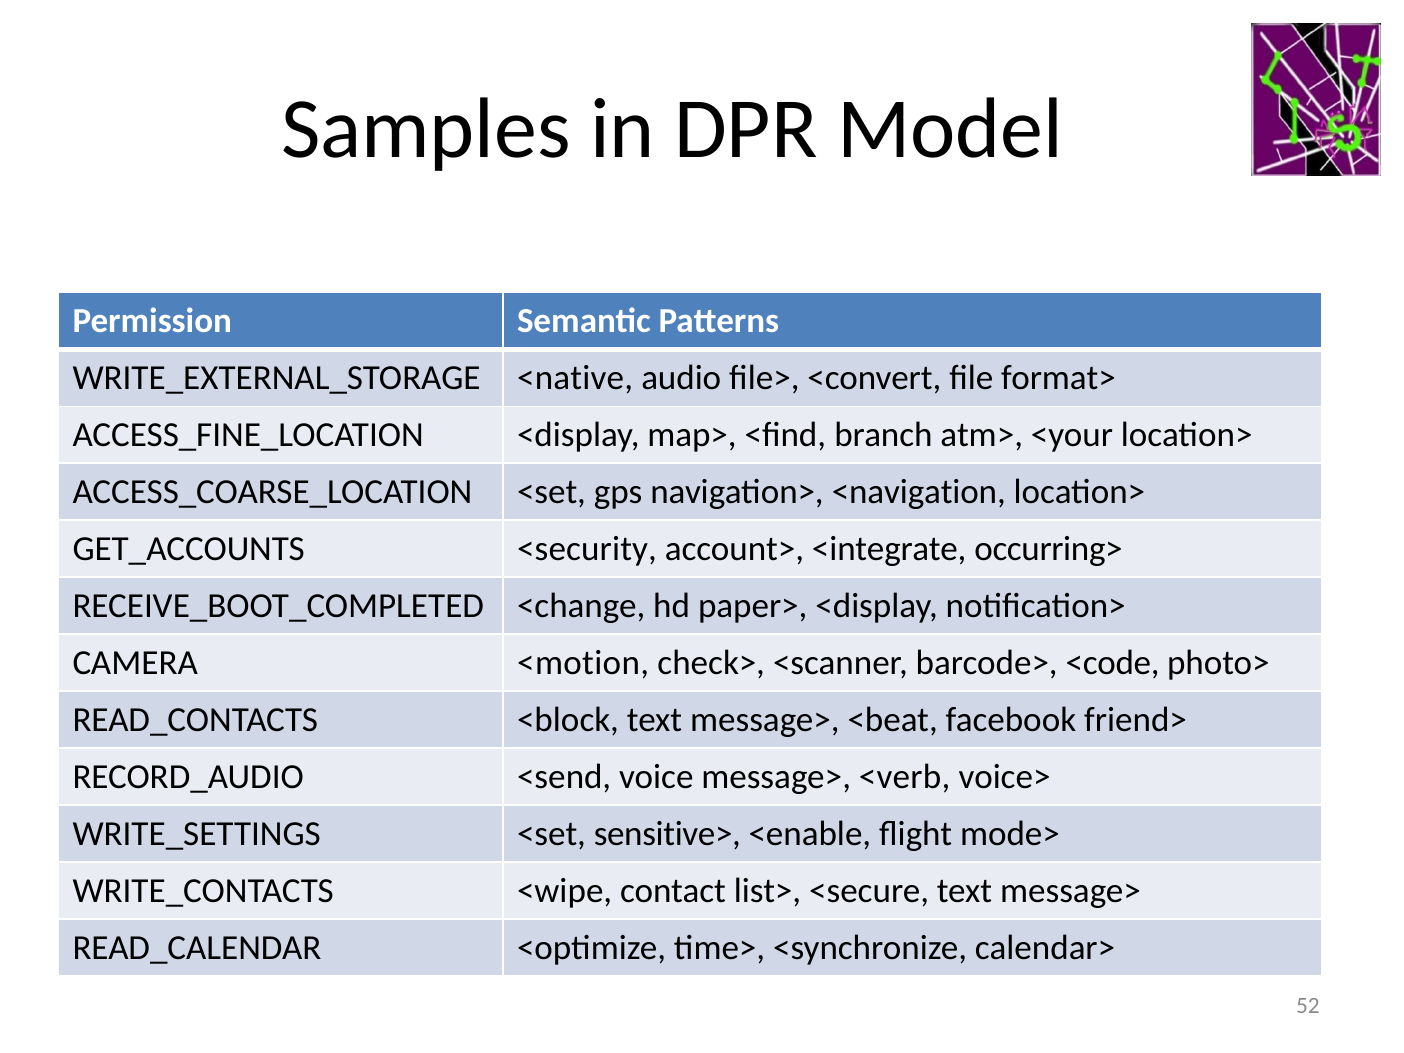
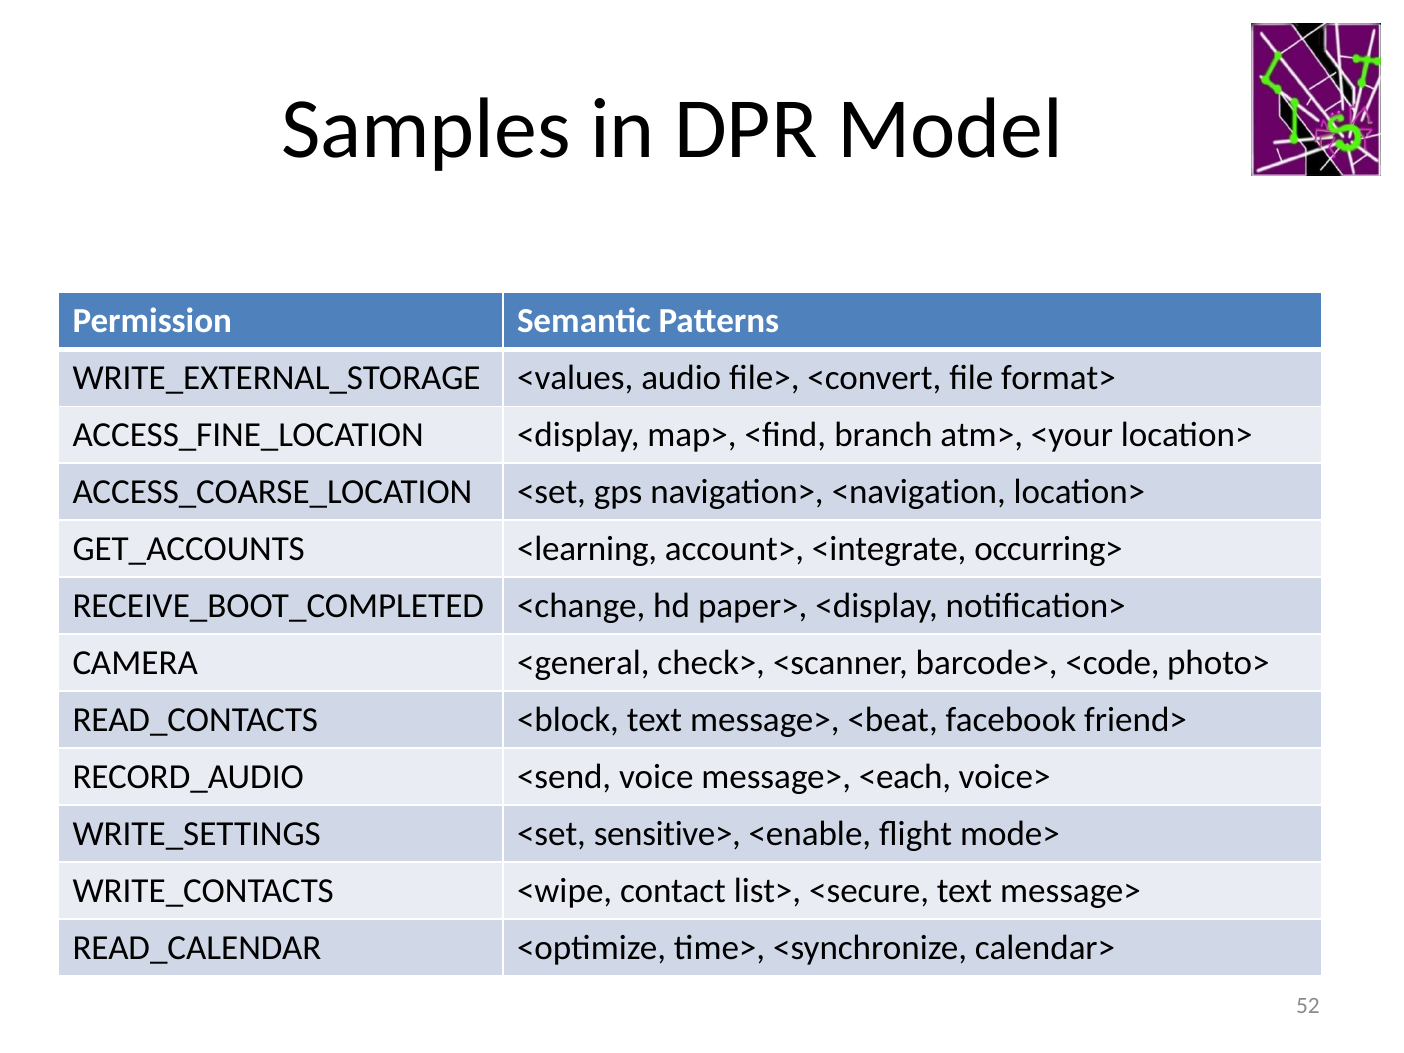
<native: <native -> <values
<security: <security -> <learning
<motion: <motion -> <general
<verb: <verb -> <each
